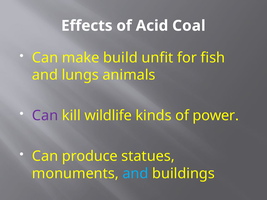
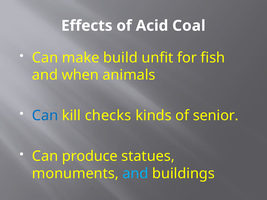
lungs: lungs -> when
Can at (45, 116) colour: purple -> blue
wildlife: wildlife -> checks
power: power -> senior
